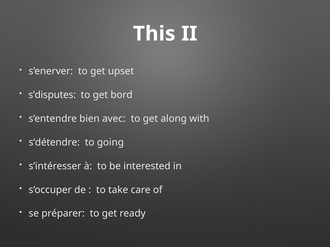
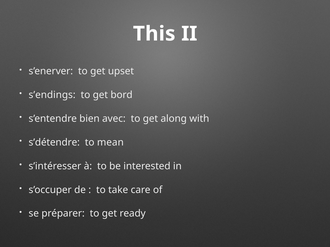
s’disputes: s’disputes -> s’endings
going: going -> mean
